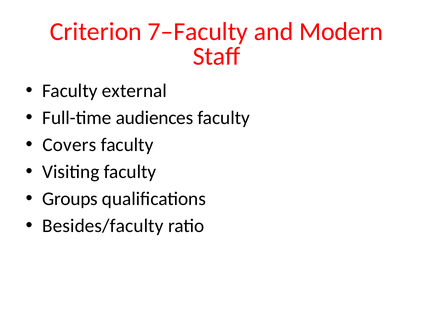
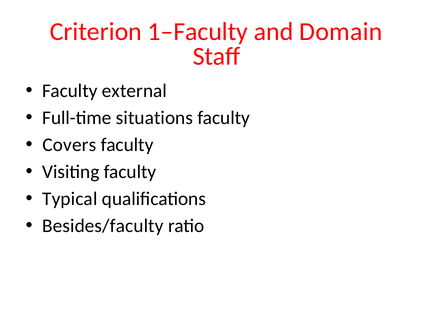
7–Faculty: 7–Faculty -> 1–Faculty
Modern: Modern -> Domain
audiences: audiences -> situations
Groups: Groups -> Typical
